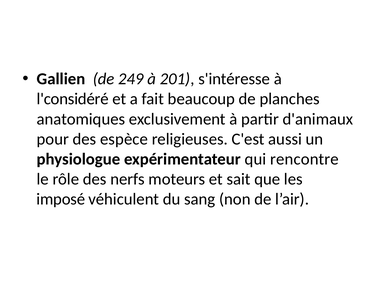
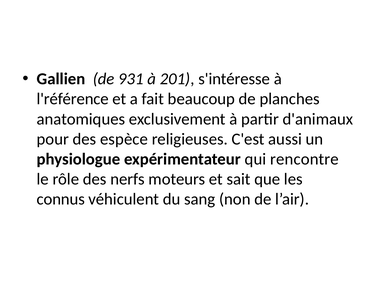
249: 249 -> 931
l'considéré: l'considéré -> l'référence
imposé: imposé -> connus
